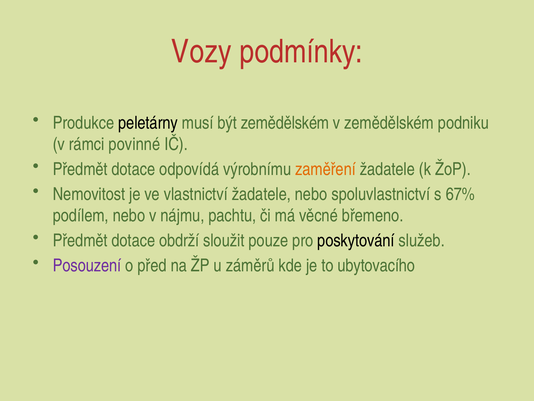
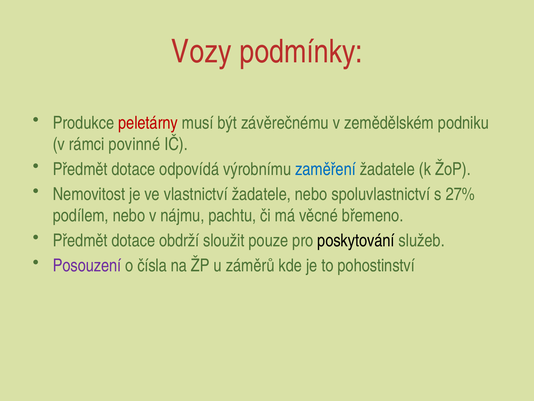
peletárny colour: black -> red
být zemědělském: zemědělském -> závěrečnému
zaměření colour: orange -> blue
67%: 67% -> 27%
před: před -> čísla
ubytovacího: ubytovacího -> pohostinství
